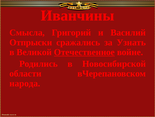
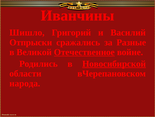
Смысла: Смысла -> Шишло
Узнать: Узнать -> Разные
Новосибирской underline: none -> present
